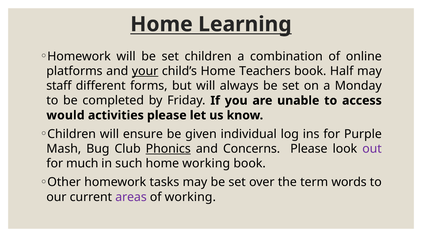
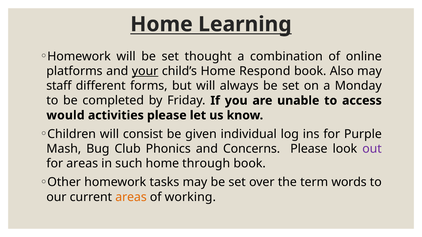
set children: children -> thought
Teachers: Teachers -> Respond
Half: Half -> Also
ensure: ensure -> consist
Phonics underline: present -> none
for much: much -> areas
home working: working -> through
areas at (131, 197) colour: purple -> orange
